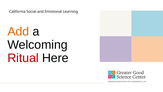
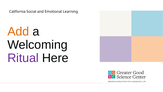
Ritual colour: red -> purple
